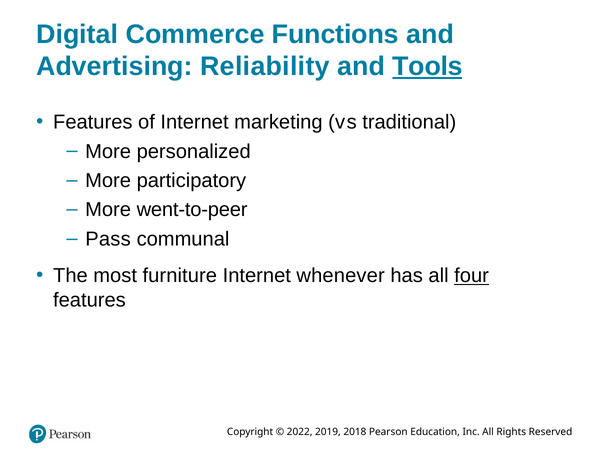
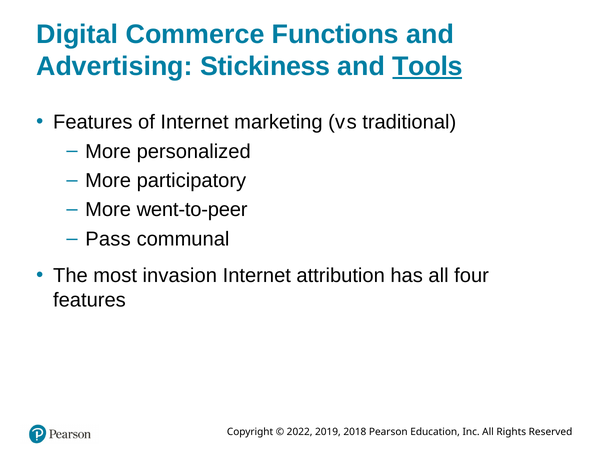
Reliability: Reliability -> Stickiness
furniture: furniture -> invasion
whenever: whenever -> attribution
four underline: present -> none
